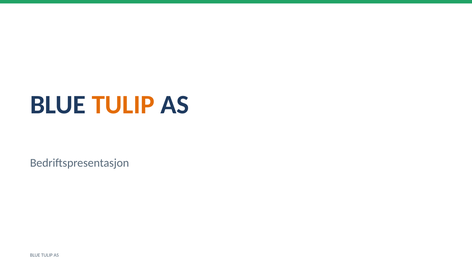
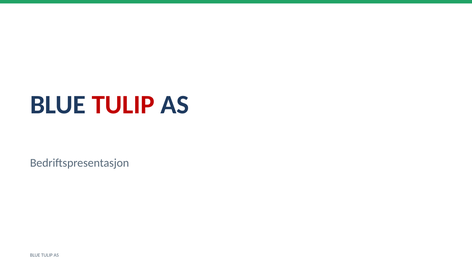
TULIP at (123, 105) colour: orange -> red
